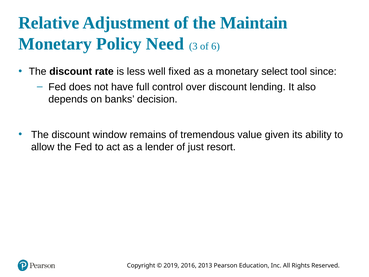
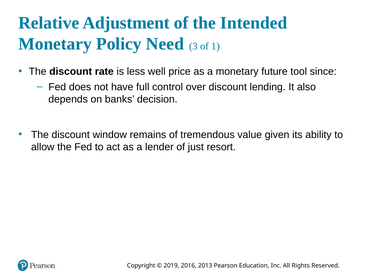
Maintain: Maintain -> Intended
6: 6 -> 1
fixed: fixed -> price
select: select -> future
